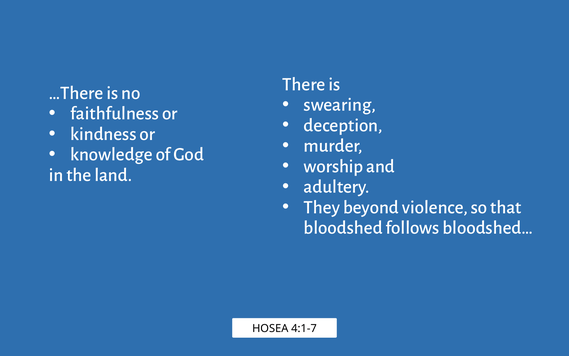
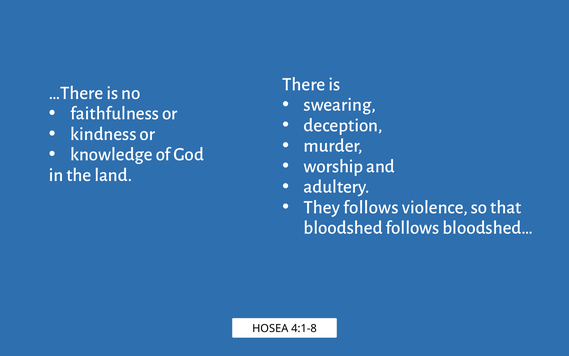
They beyond: beyond -> follows
4:1-7: 4:1-7 -> 4:1-8
